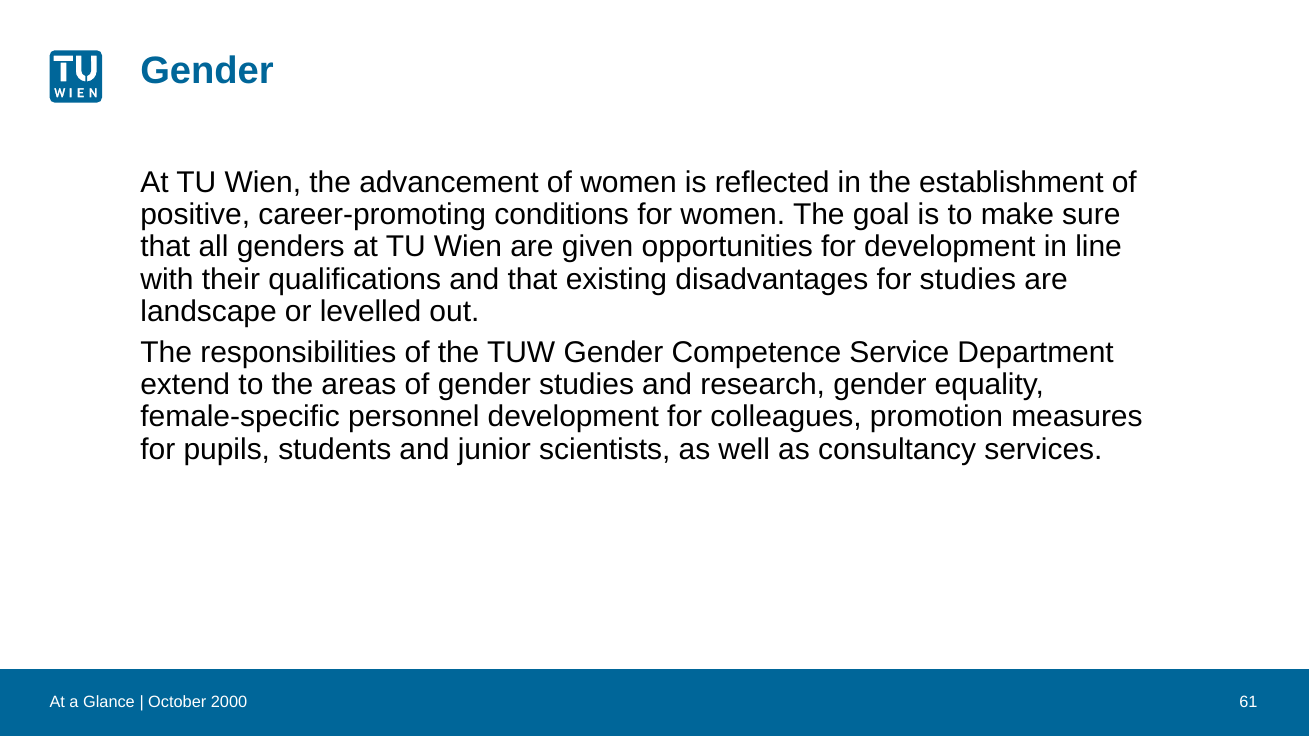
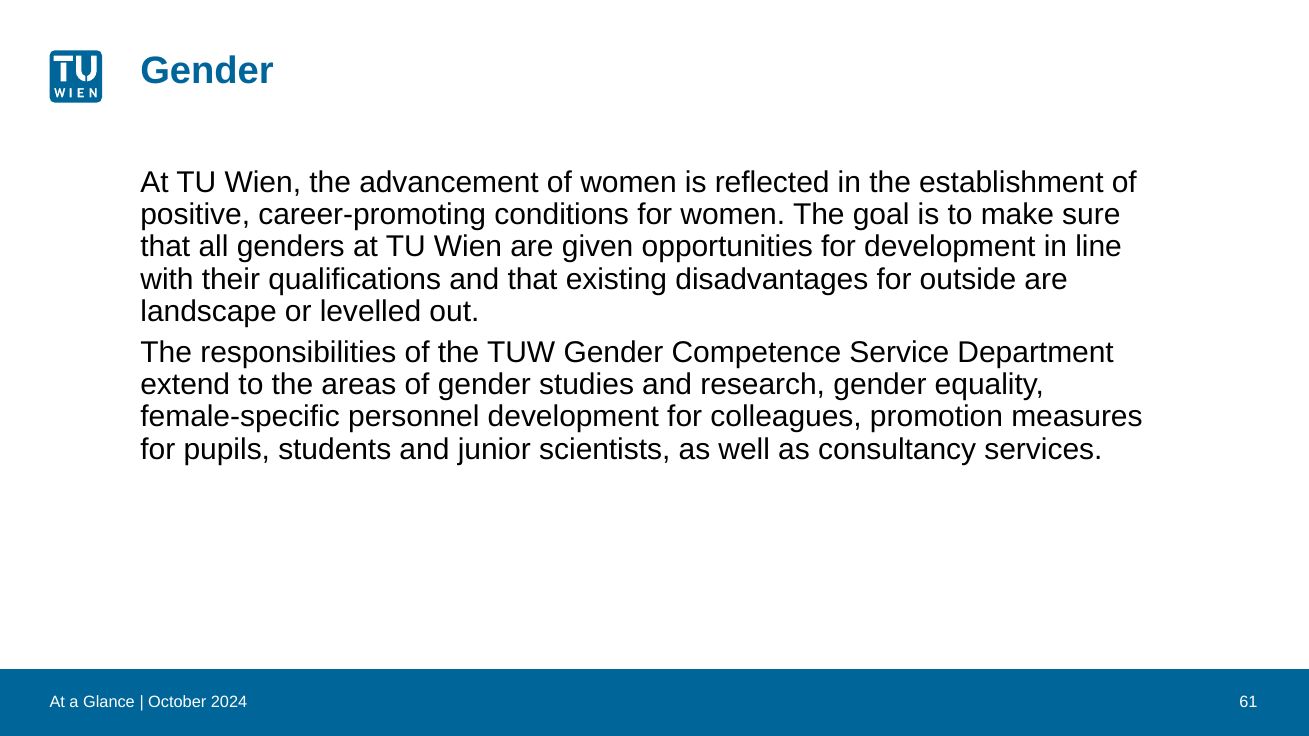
for studies: studies -> outside
2000: 2000 -> 2024
